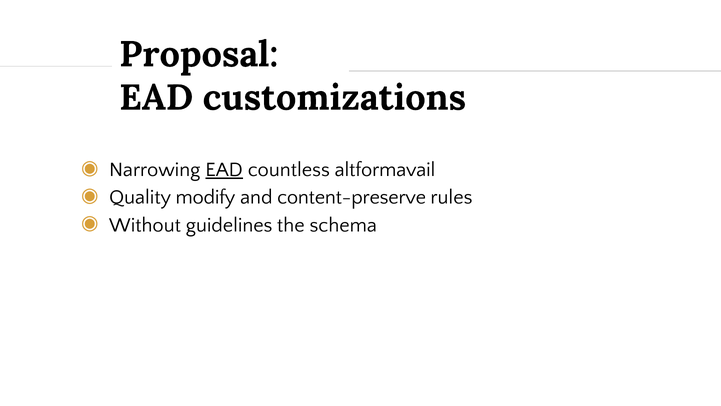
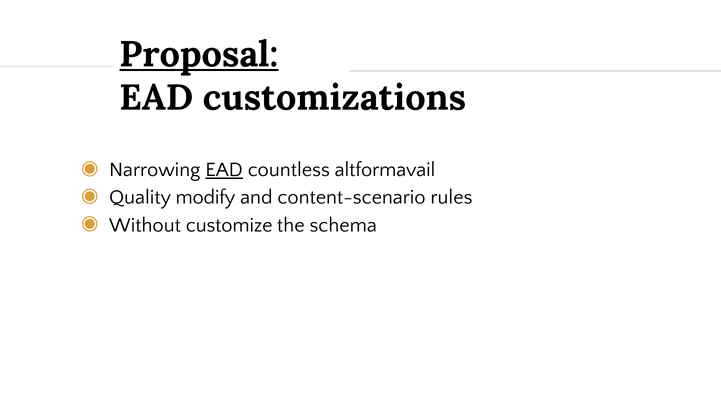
Proposal underline: none -> present
content-preserve: content-preserve -> content-scenario
guidelines: guidelines -> customize
